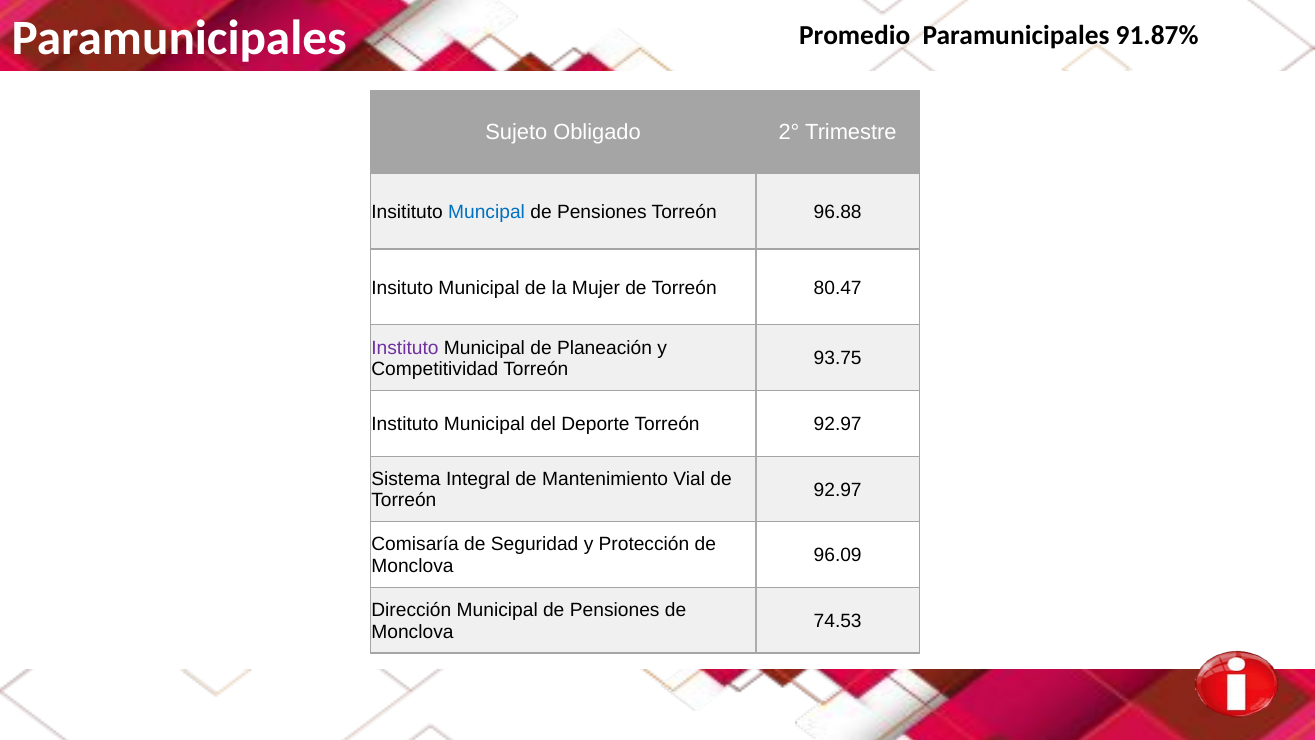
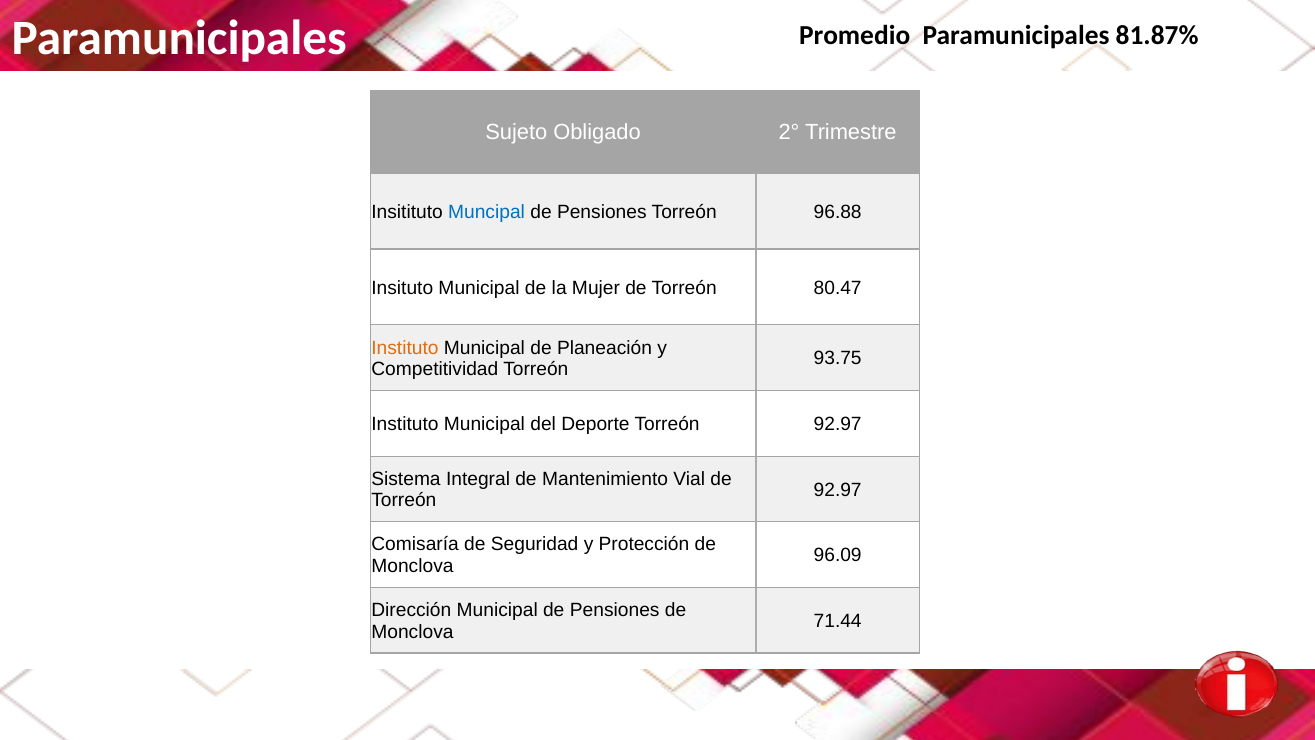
91.87%: 91.87% -> 81.87%
Instituto at (405, 348) colour: purple -> orange
74.53: 74.53 -> 71.44
